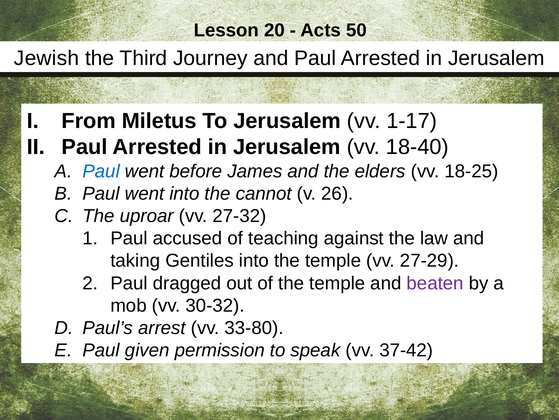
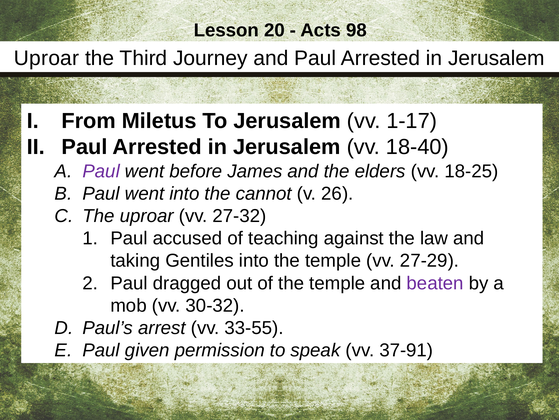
50: 50 -> 98
Jewish at (47, 58): Jewish -> Uproar
Paul at (101, 171) colour: blue -> purple
33-80: 33-80 -> 33-55
37-42: 37-42 -> 37-91
